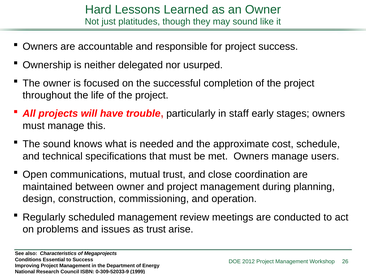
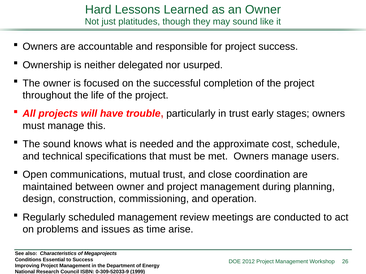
in staff: staff -> trust
as trust: trust -> time
